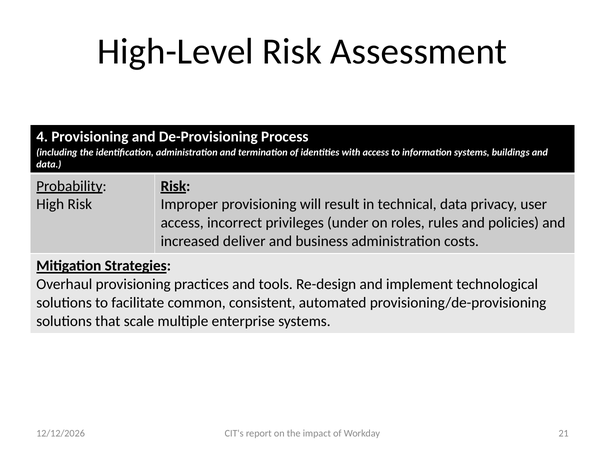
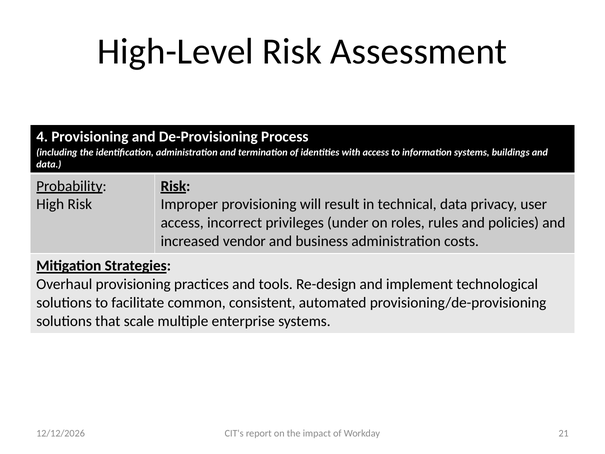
deliver: deliver -> vendor
